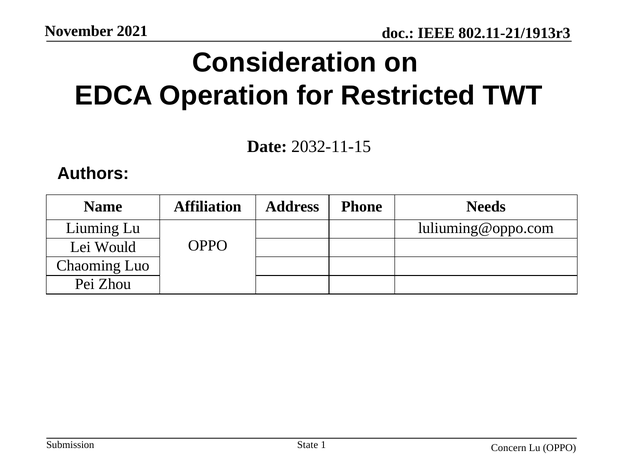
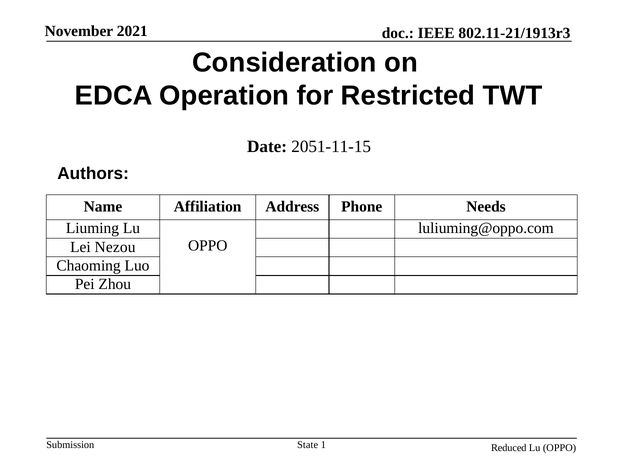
2032-11-15: 2032-11-15 -> 2051-11-15
Would: Would -> Nezou
Concern: Concern -> Reduced
